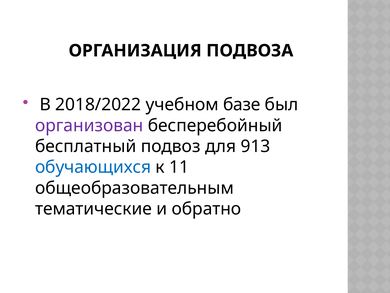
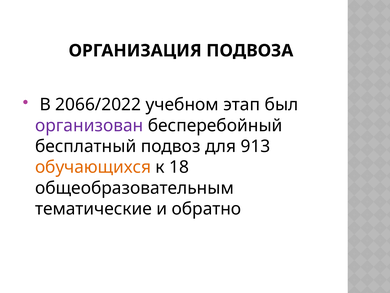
2018/2022: 2018/2022 -> 2066/2022
базе: базе -> этап
обучающихся colour: blue -> orange
11: 11 -> 18
